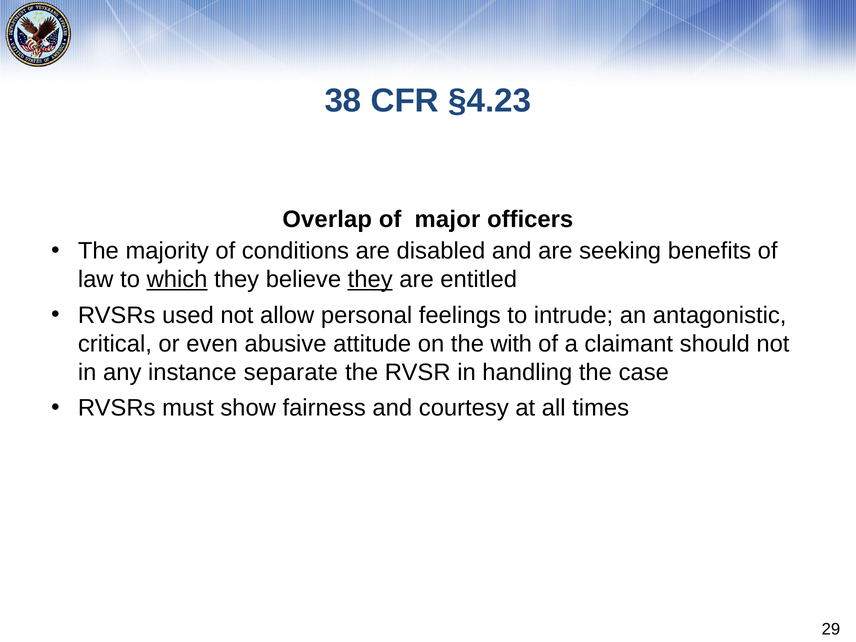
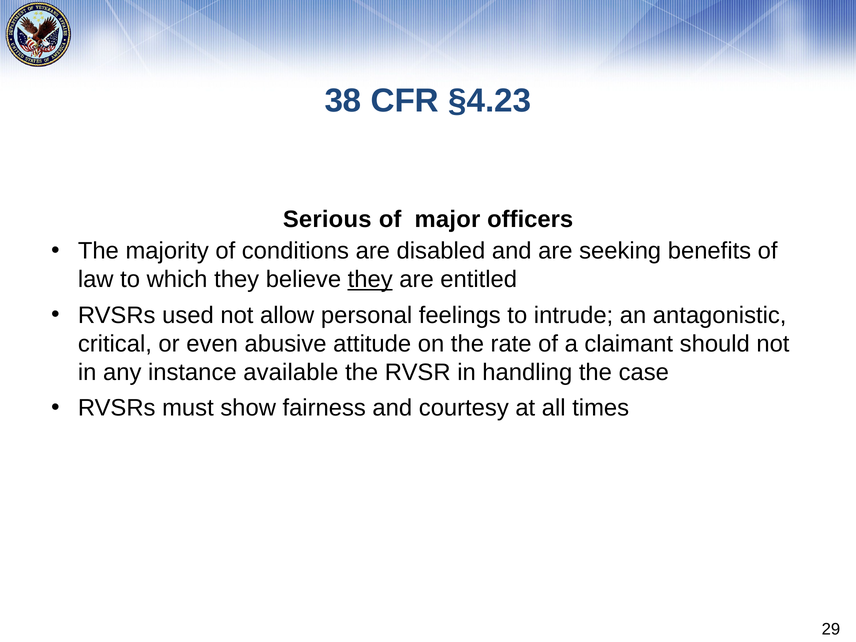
Overlap: Overlap -> Serious
which underline: present -> none
with: with -> rate
separate: separate -> available
